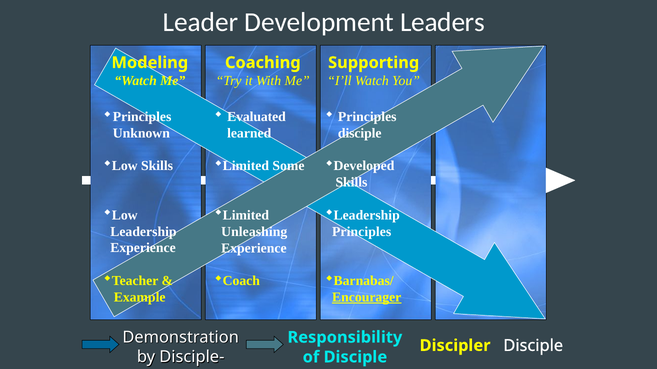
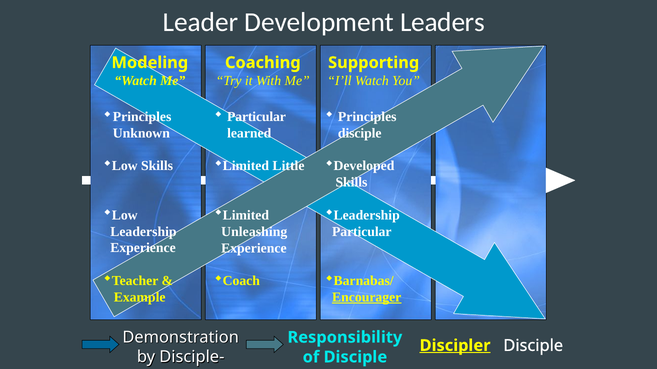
Evaluated at (256, 117): Evaluated -> Particular
Some: Some -> Little
Principles at (362, 232): Principles -> Particular
Discipler underline: none -> present
